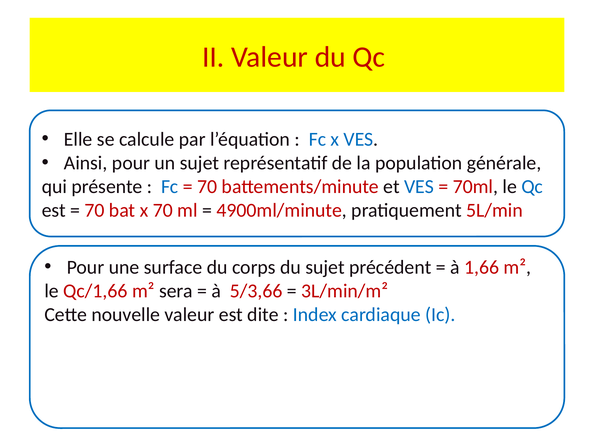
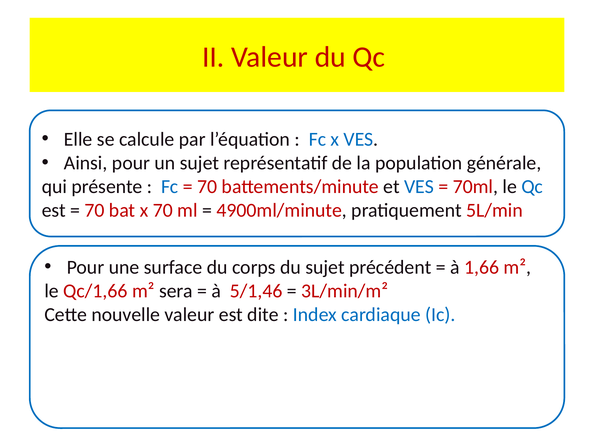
5/3,66: 5/3,66 -> 5/1,46
